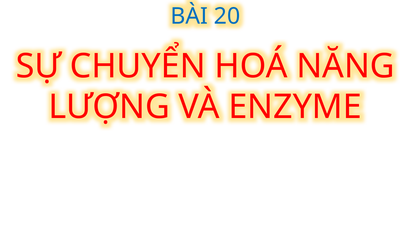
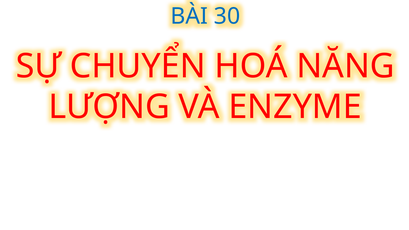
20: 20 -> 30
